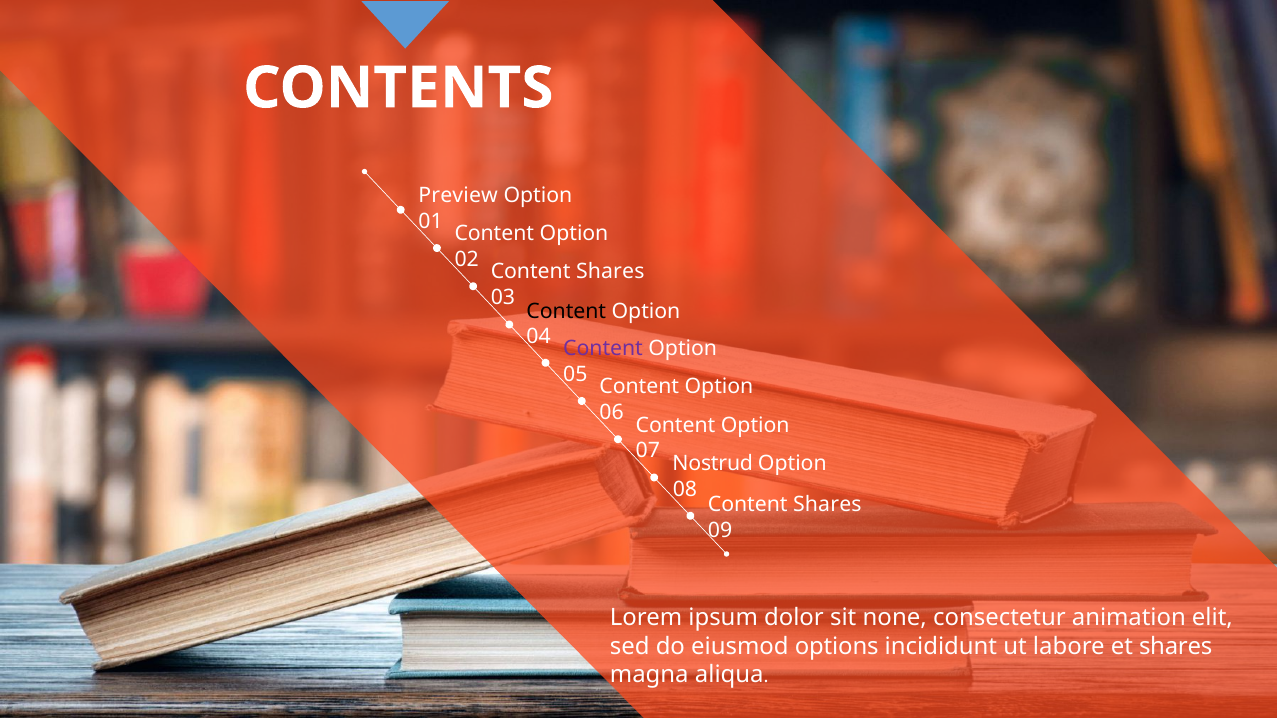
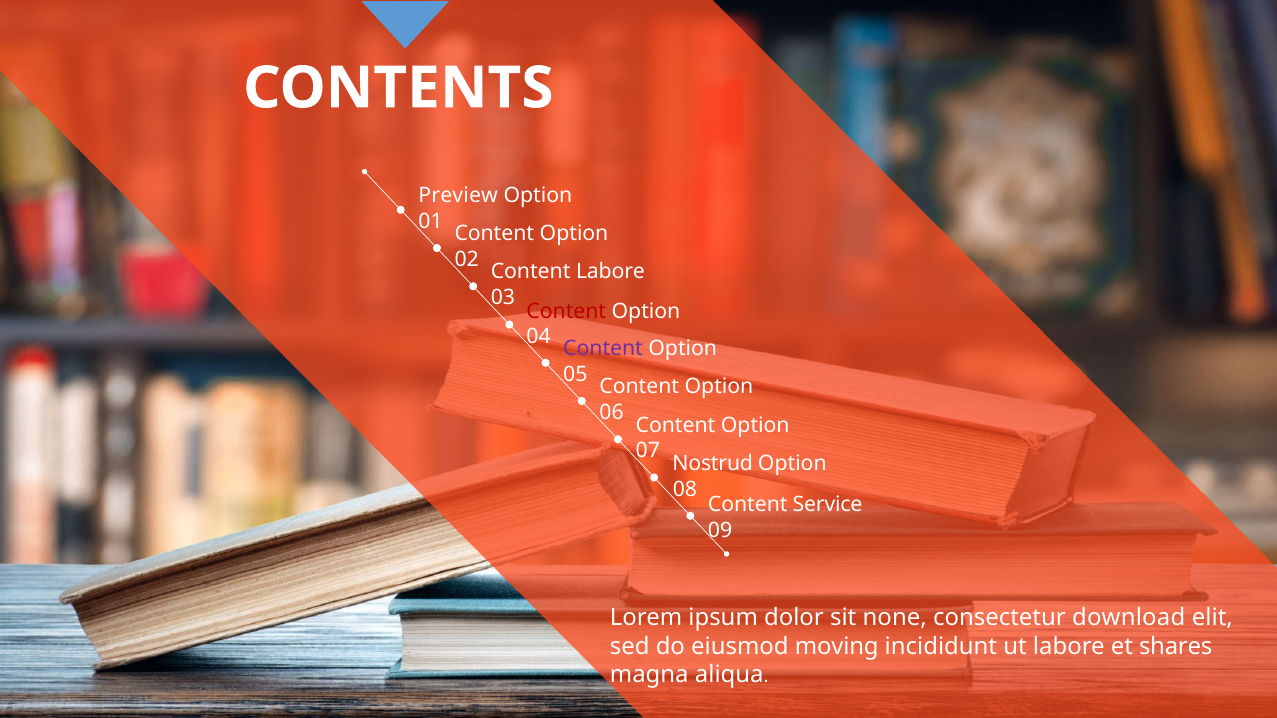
Shares at (610, 272): Shares -> Labore
Content at (566, 312) colour: black -> red
Shares at (827, 505): Shares -> Service
animation: animation -> download
options: options -> moving
